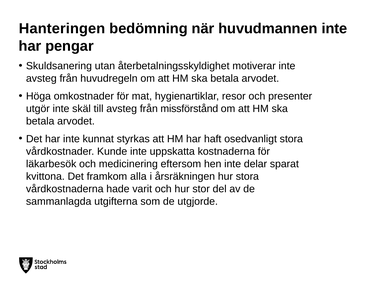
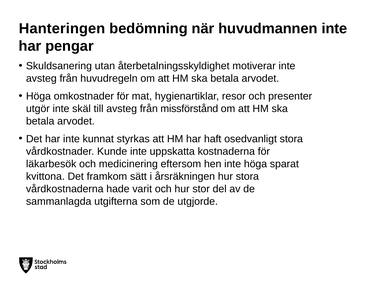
inte delar: delar -> höga
alla: alla -> sätt
